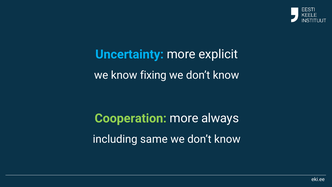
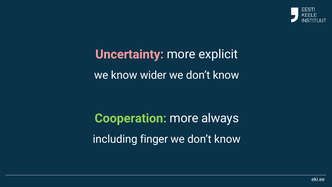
Uncertainty colour: light blue -> pink
fixing: fixing -> wider
same: same -> finger
